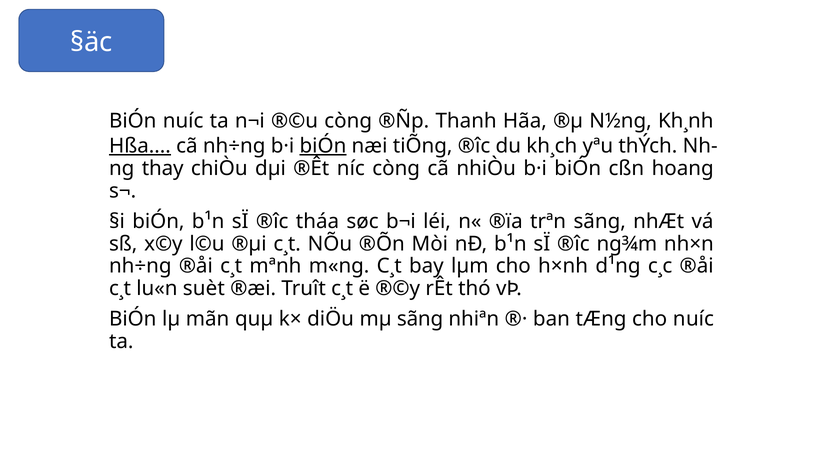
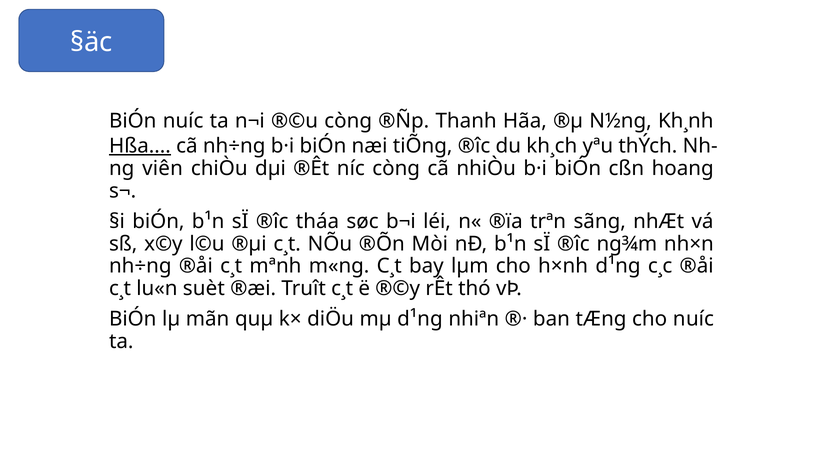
biÓn at (323, 146) underline: present -> none
thay: thay -> viên
mµ sãng: sãng -> d¹ng
